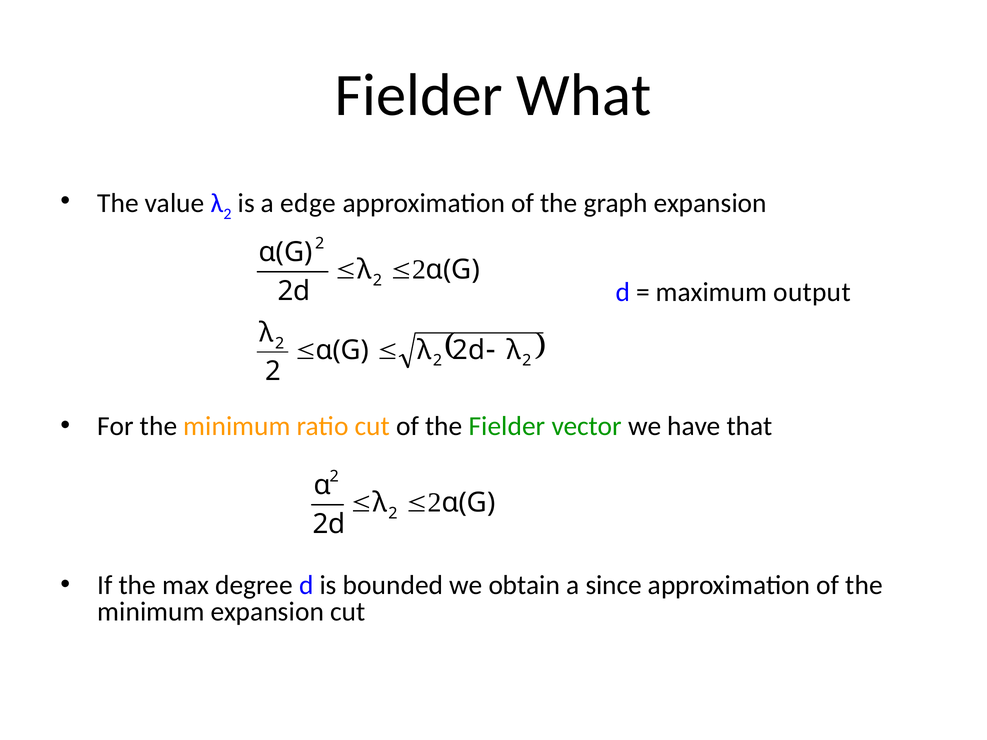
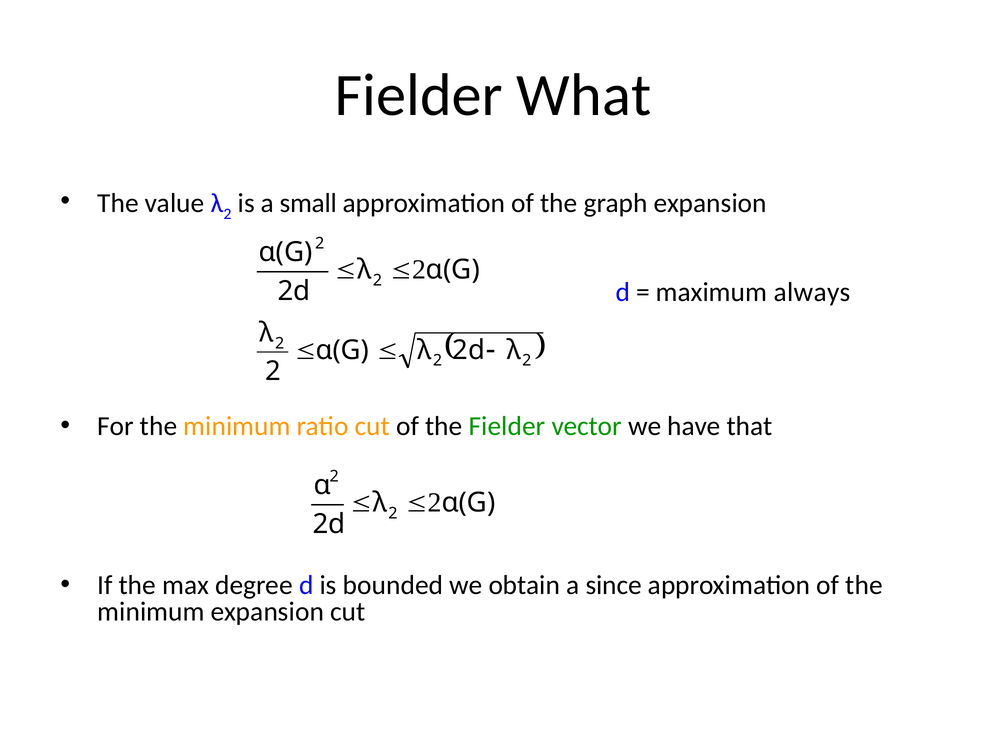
edge: edge -> small
output: output -> always
